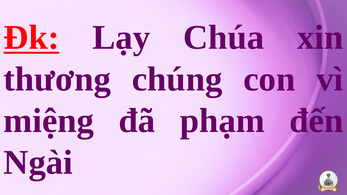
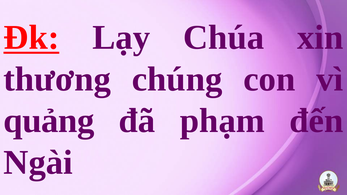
miệng: miệng -> quảng
